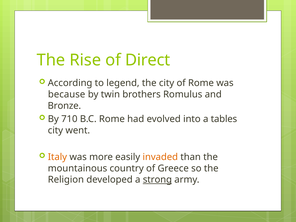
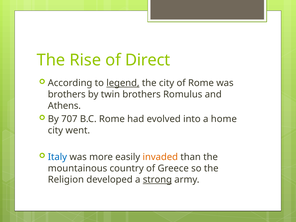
legend underline: none -> present
because at (67, 94): because -> brothers
Bronze: Bronze -> Athens
710: 710 -> 707
tables: tables -> home
Italy colour: orange -> blue
